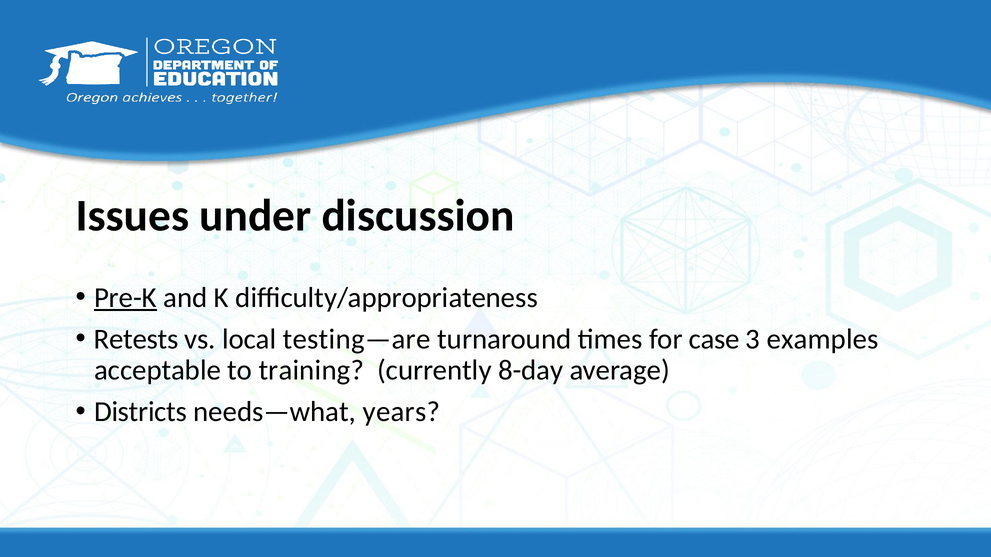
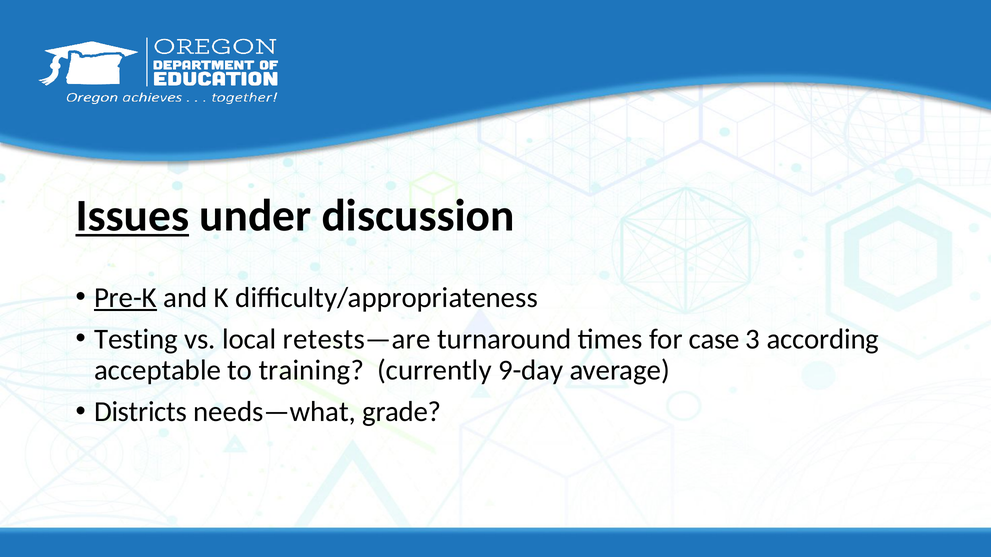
Issues underline: none -> present
Retests: Retests -> Testing
testing—are: testing—are -> retests—are
examples: examples -> according
8-day: 8-day -> 9-day
years: years -> grade
